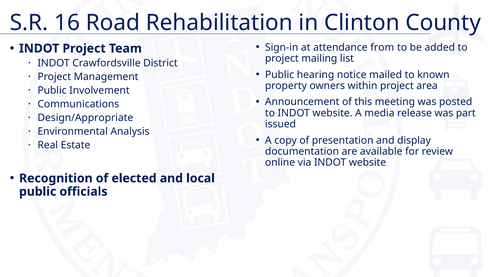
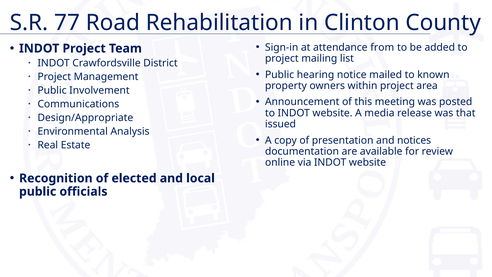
16: 16 -> 77
part: part -> that
display: display -> notices
